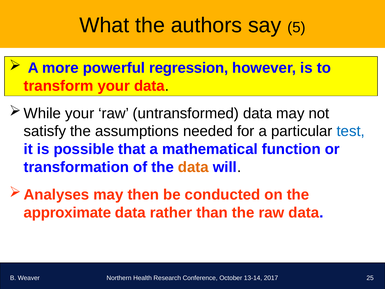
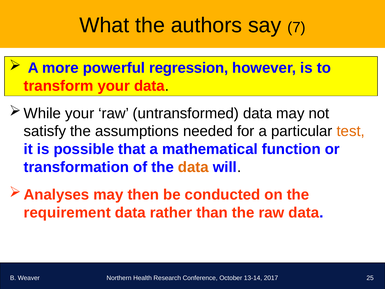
5: 5 -> 7
test colour: blue -> orange
approximate: approximate -> requirement
